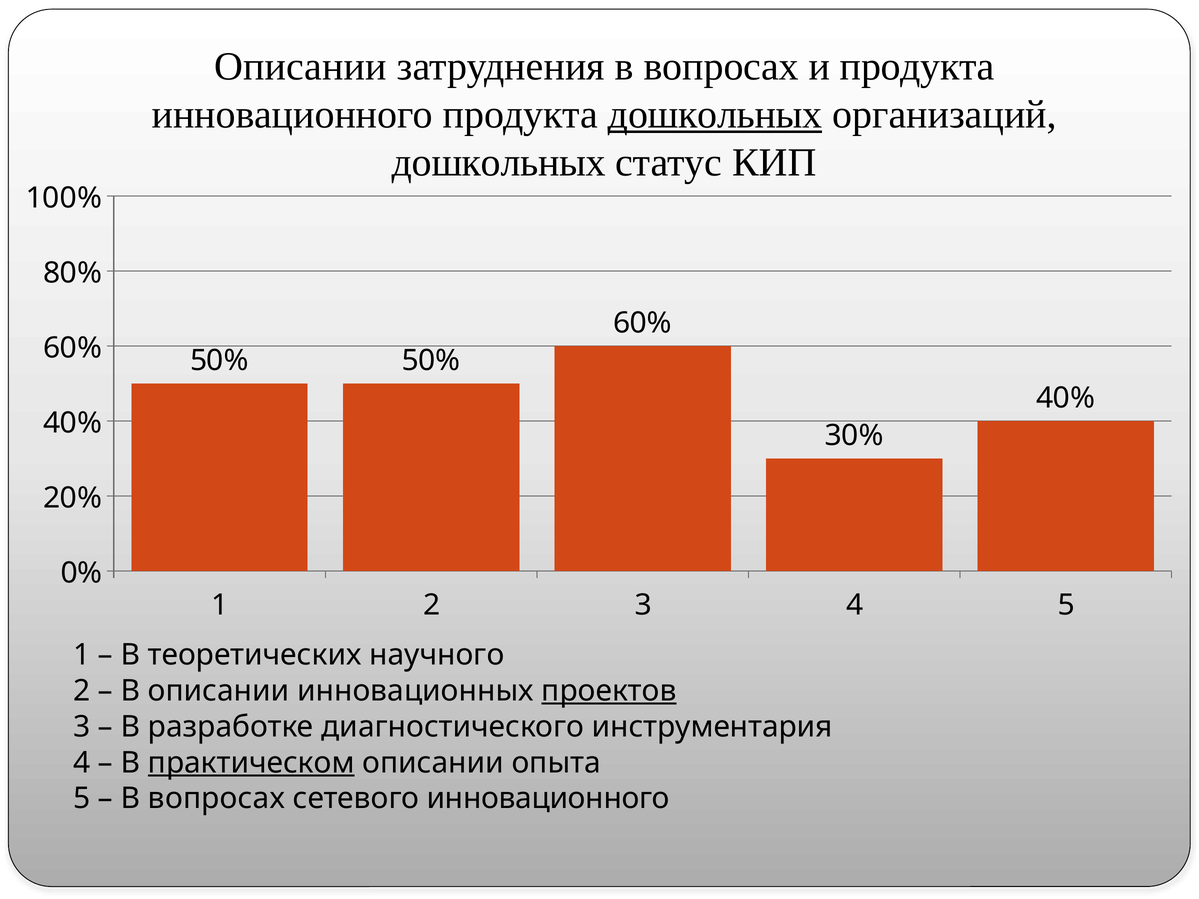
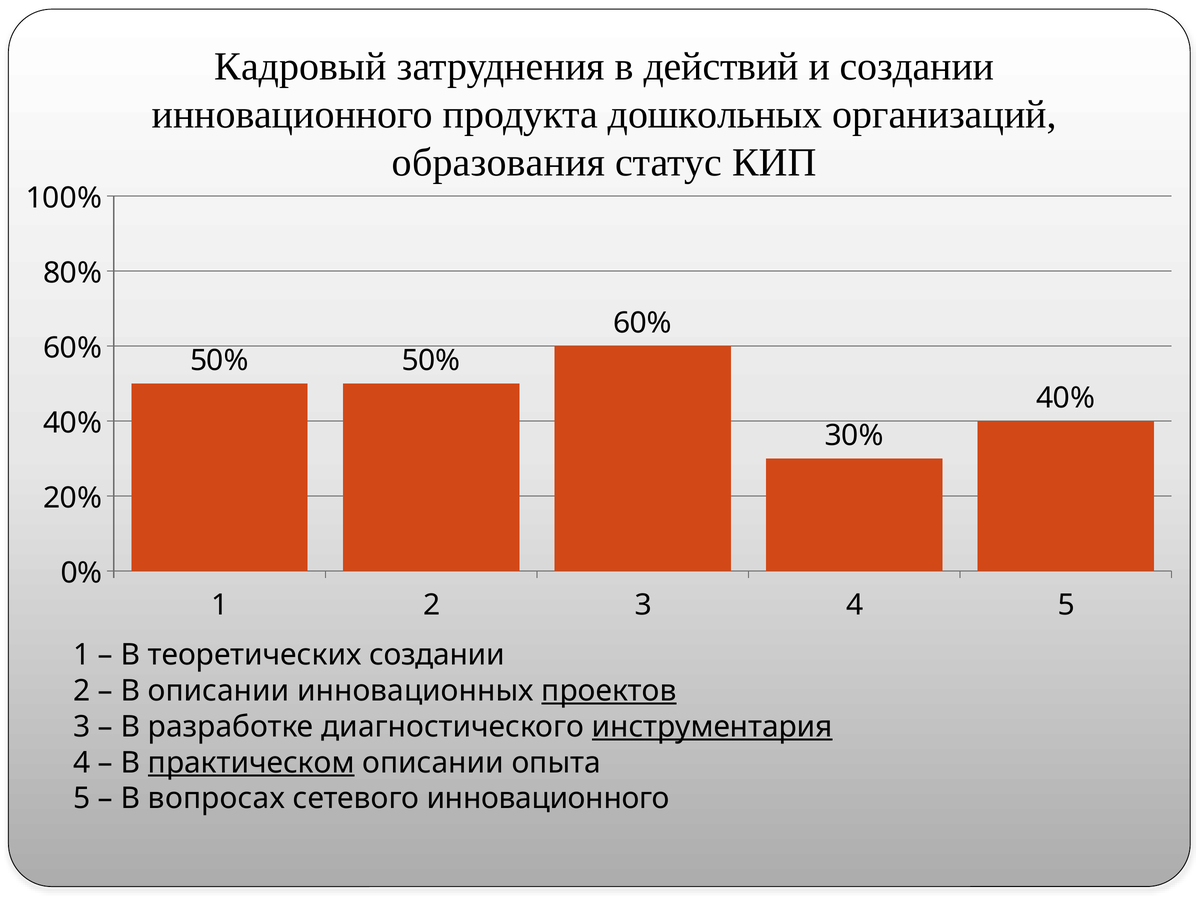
Описании at (301, 67): Описании -> Кадровый
затруднения в вопросах: вопросах -> действий
и продукта: продукта -> создании
дошкольных at (715, 115) underline: present -> none
дошкольных at (499, 163): дошкольных -> образования
теоретических научного: научного -> создании
инструментария underline: none -> present
